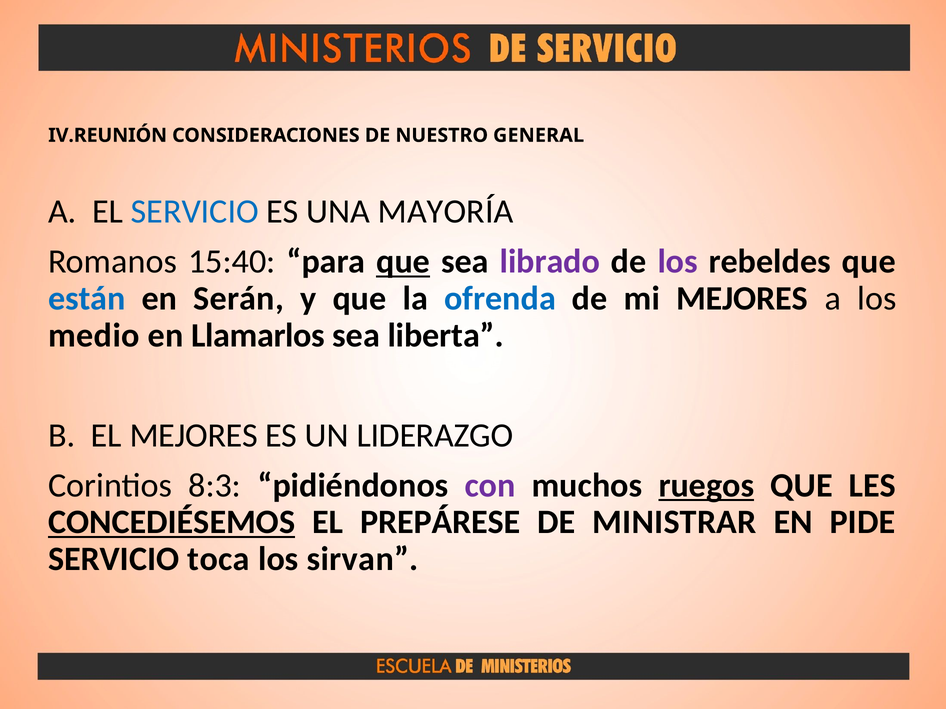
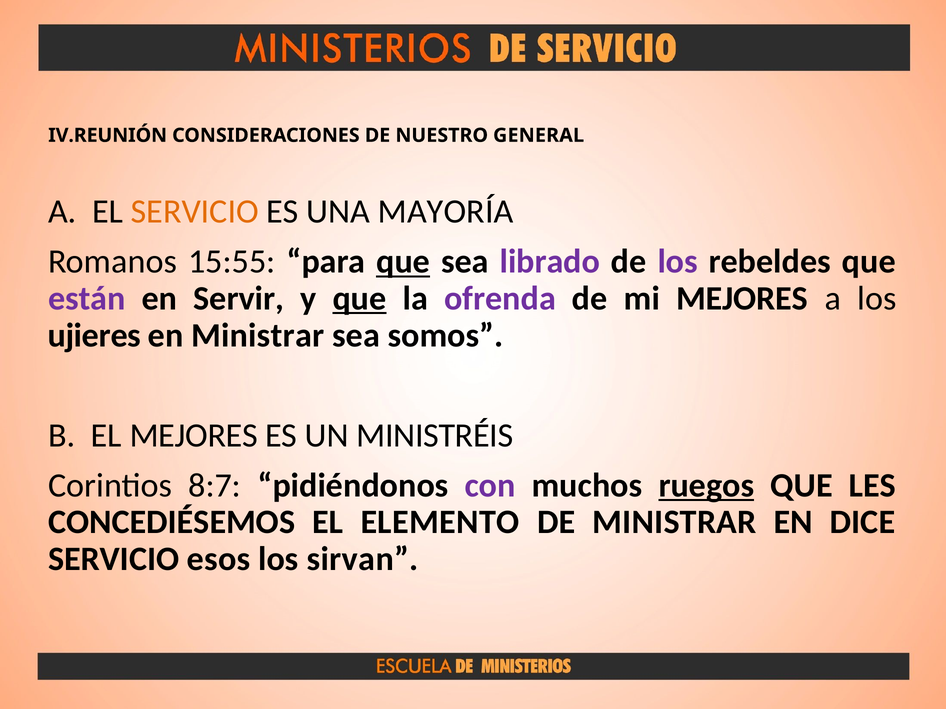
SERVICIO at (195, 212) colour: blue -> orange
15:40: 15:40 -> 15:55
están colour: blue -> purple
Serán: Serán -> Servir
que at (360, 299) underline: none -> present
ofrenda colour: blue -> purple
medio: medio -> ujieres
en Llamarlos: Llamarlos -> Ministrar
liberta: liberta -> somos
LIDERAZGO: LIDERAZGO -> MINISTRÉIS
8:3: 8:3 -> 8:7
CONCEDIÉSEMOS underline: present -> none
PREPÁRESE: PREPÁRESE -> ELEMENTO
PIDE: PIDE -> DICE
toca: toca -> esos
